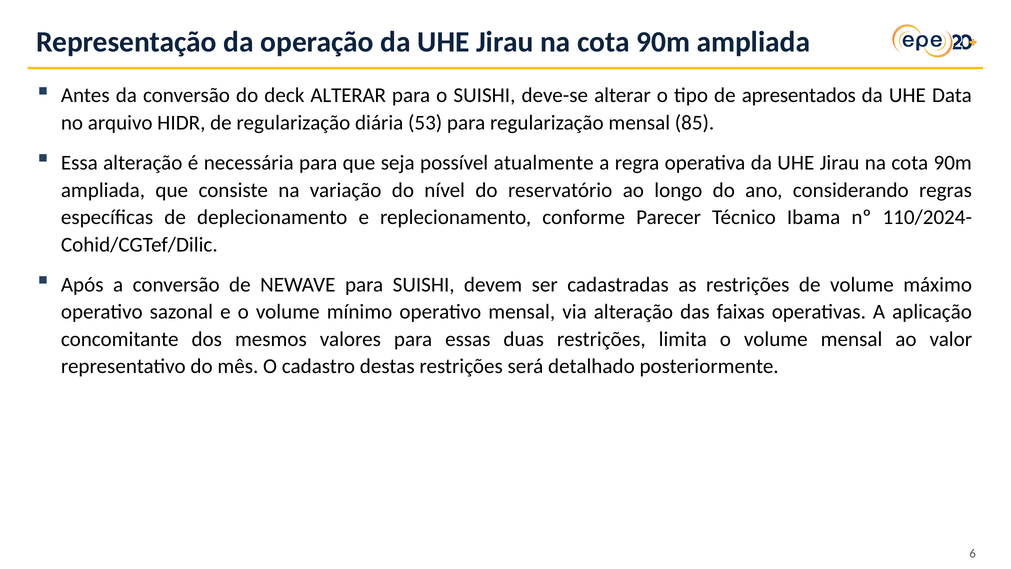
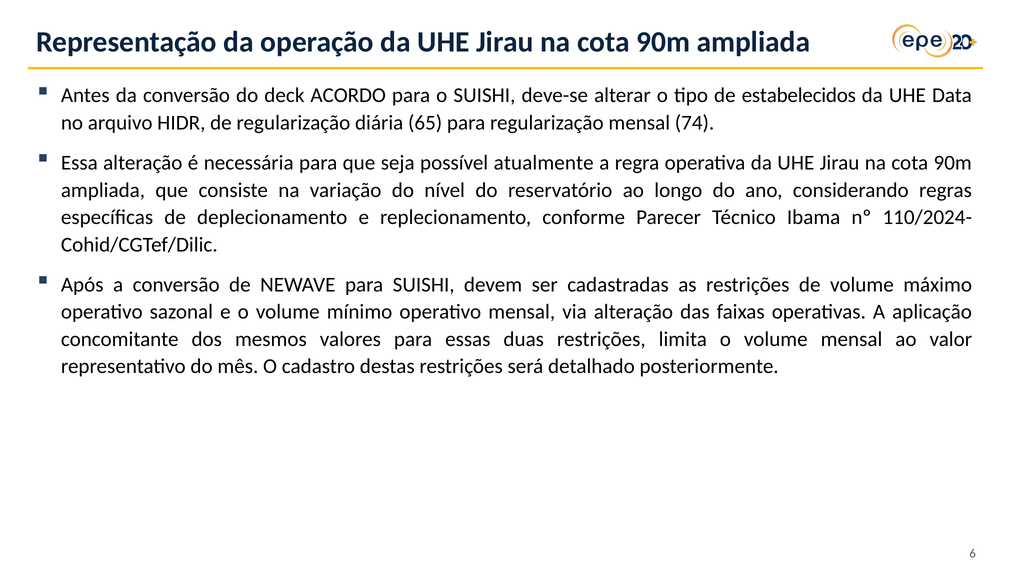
deck ALTERAR: ALTERAR -> ACORDO
apresentados: apresentados -> estabelecidos
53: 53 -> 65
85: 85 -> 74
